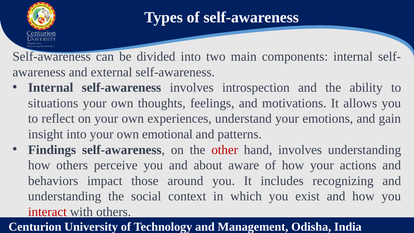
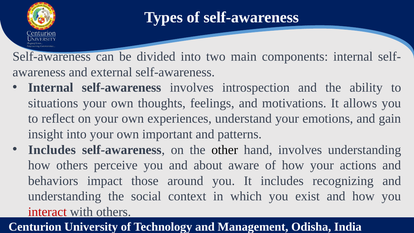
emotional: emotional -> important
Findings at (52, 150): Findings -> Includes
other colour: red -> black
